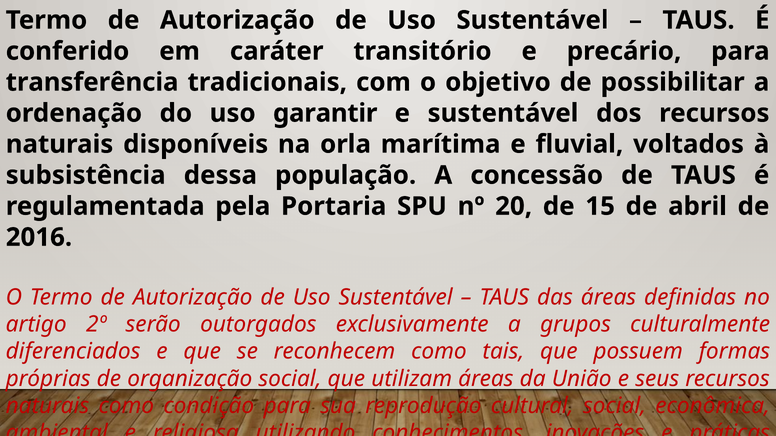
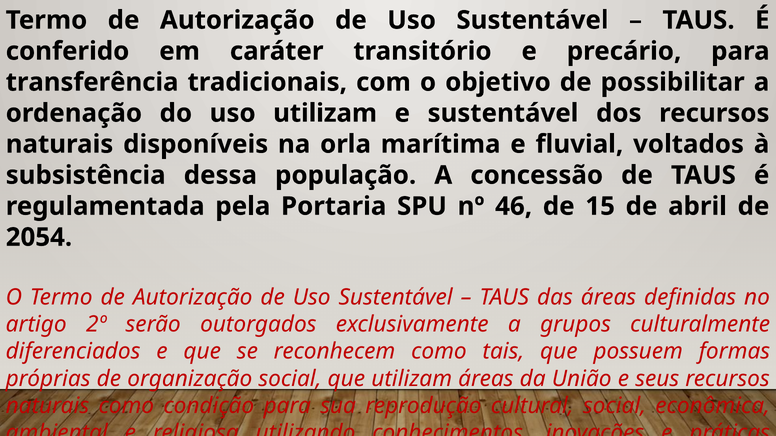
uso garantir: garantir -> utilizam
20: 20 -> 46
2016: 2016 -> 2054
